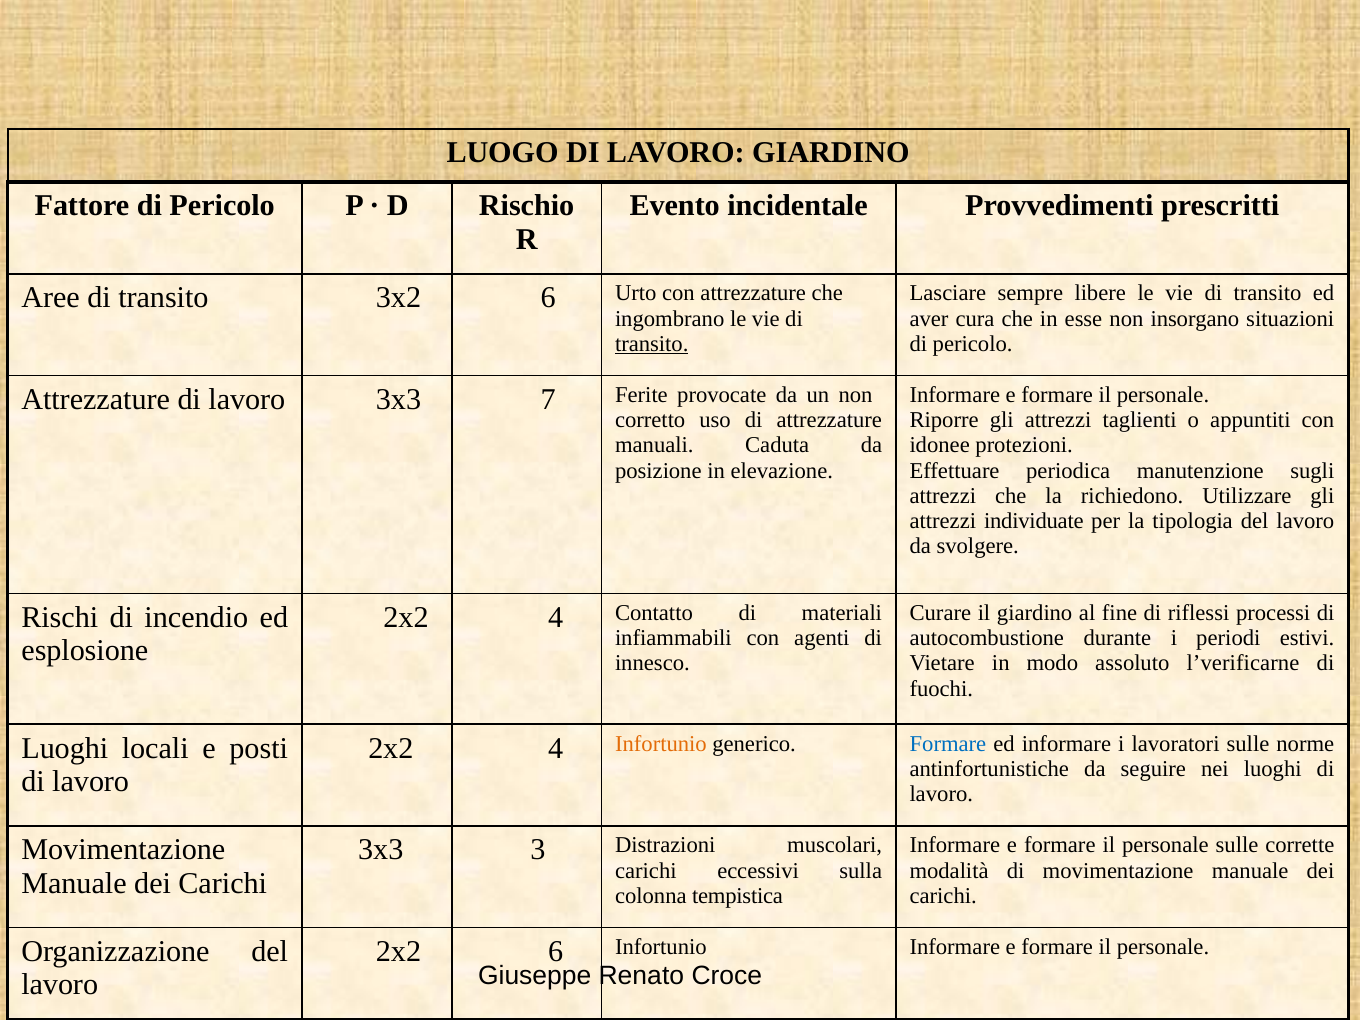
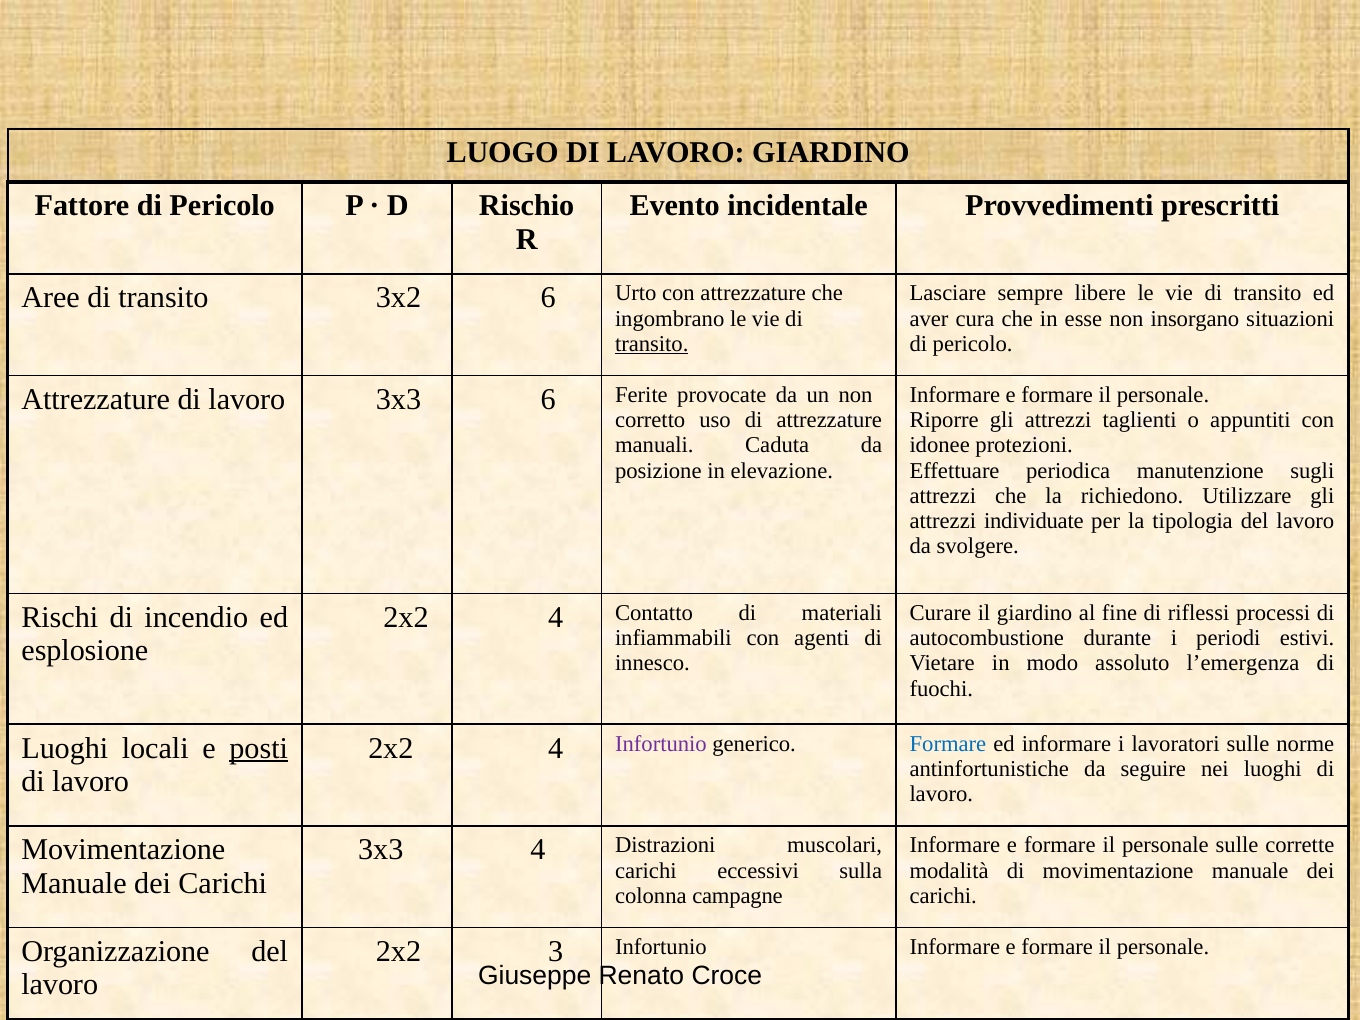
3x3 7: 7 -> 6
l’verificarne: l’verificarne -> l’emergenza
posti underline: none -> present
Infortunio at (661, 744) colour: orange -> purple
3x3 3: 3 -> 4
tempistica: tempistica -> campagne
2x2 6: 6 -> 3
